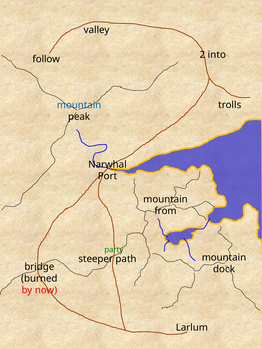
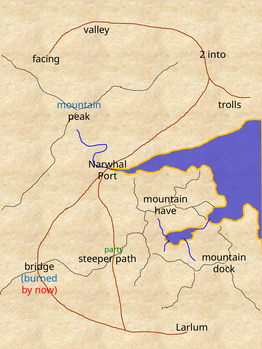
follow: follow -> facing
from: from -> have
burned colour: black -> blue
